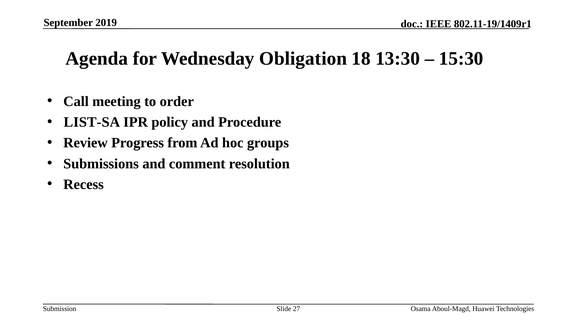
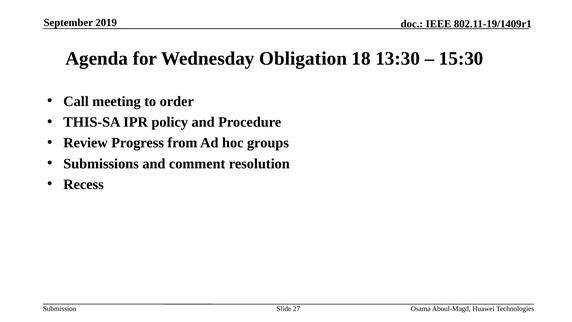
LIST-SA: LIST-SA -> THIS-SA
